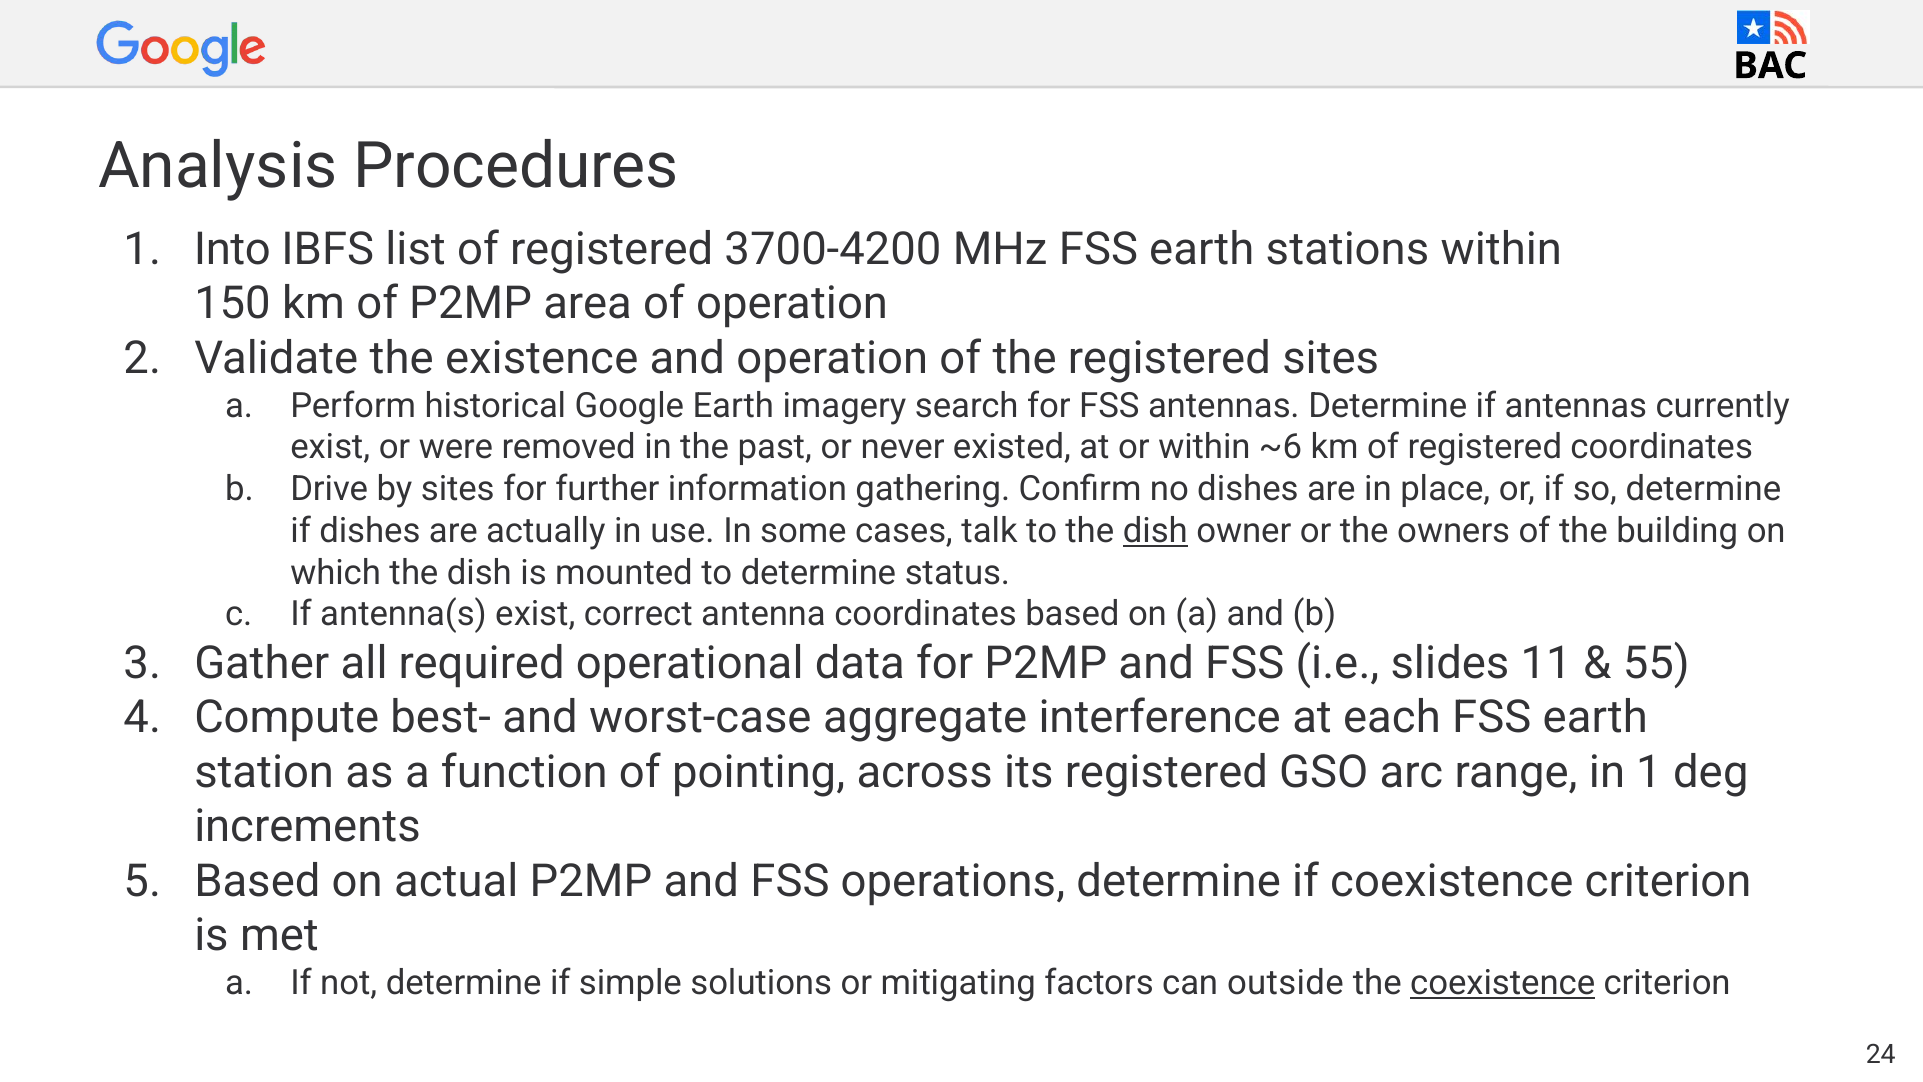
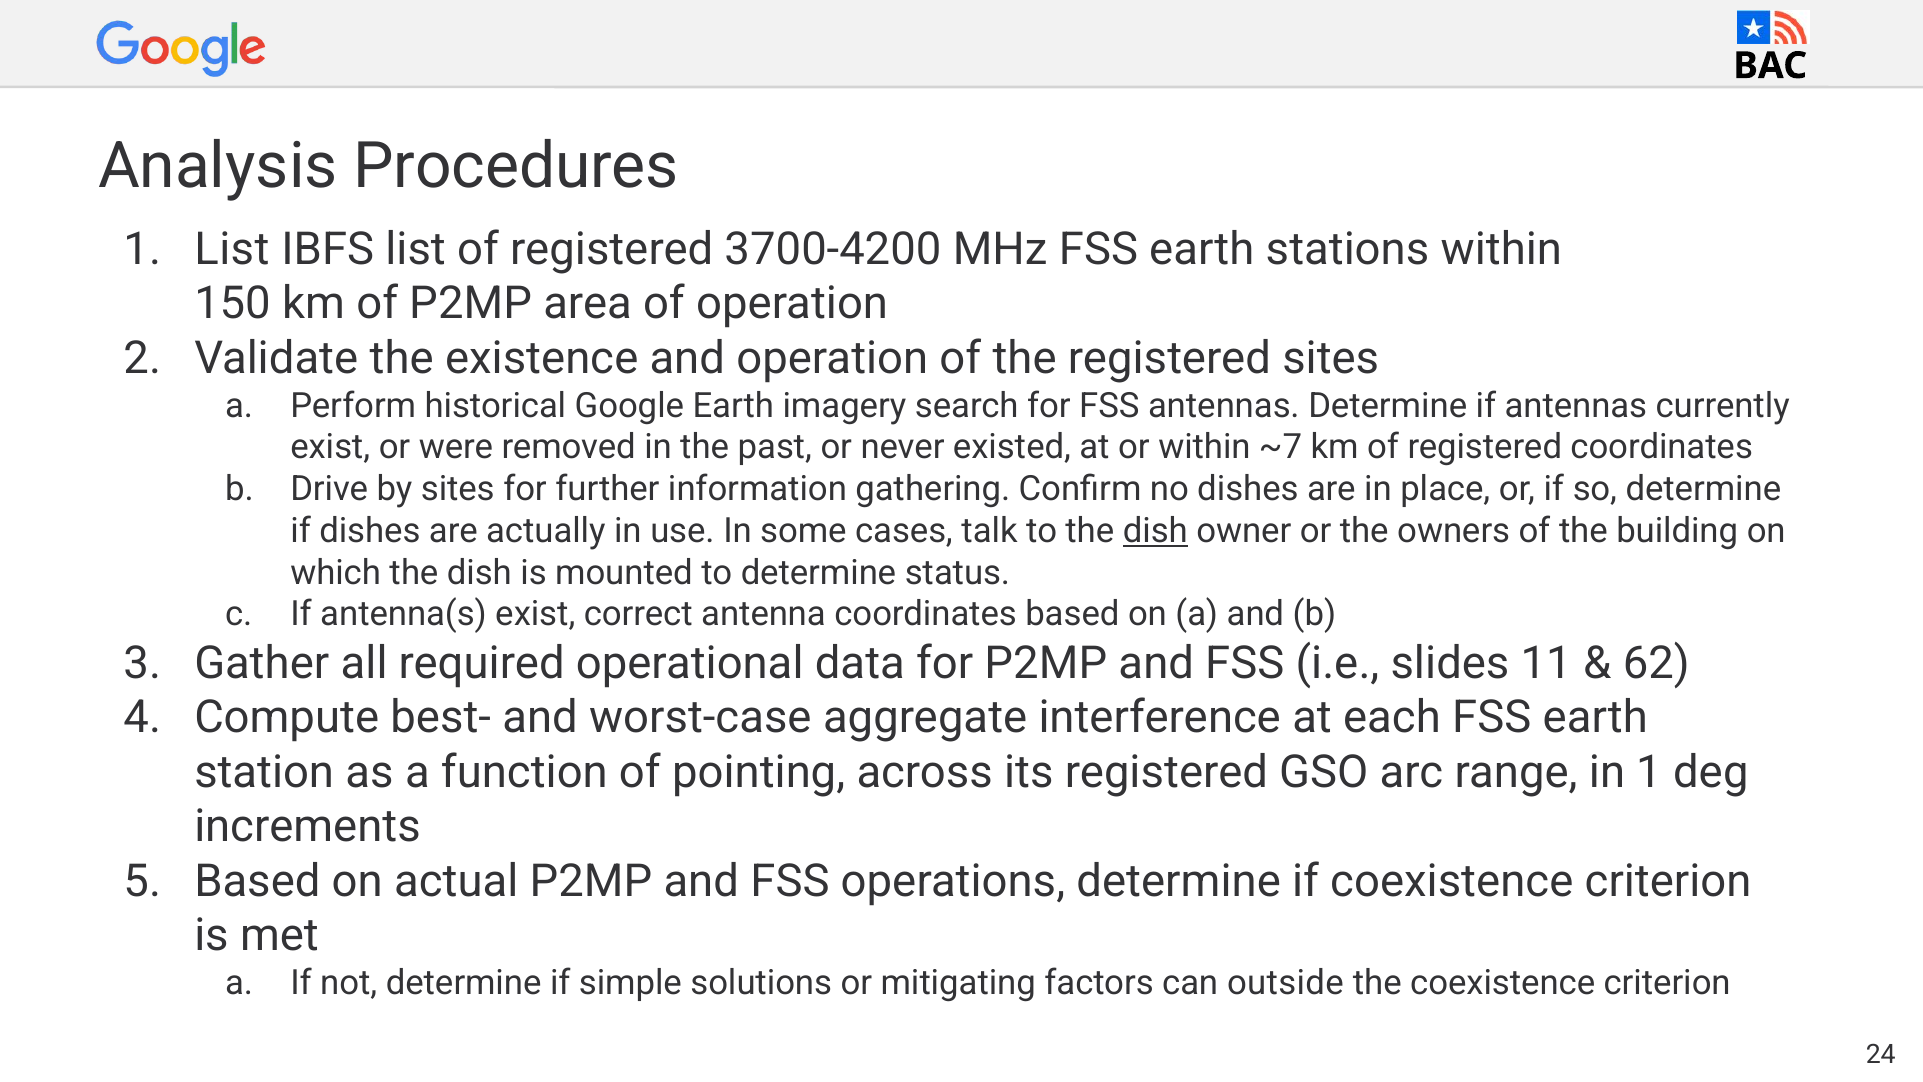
1 Into: Into -> List
~6: ~6 -> ~7
55: 55 -> 62
coexistence at (1503, 983) underline: present -> none
